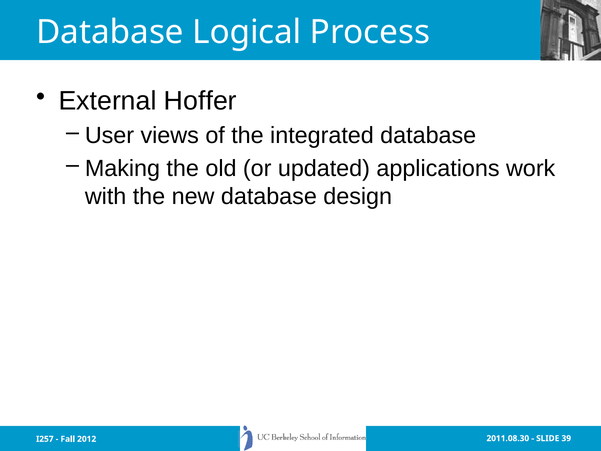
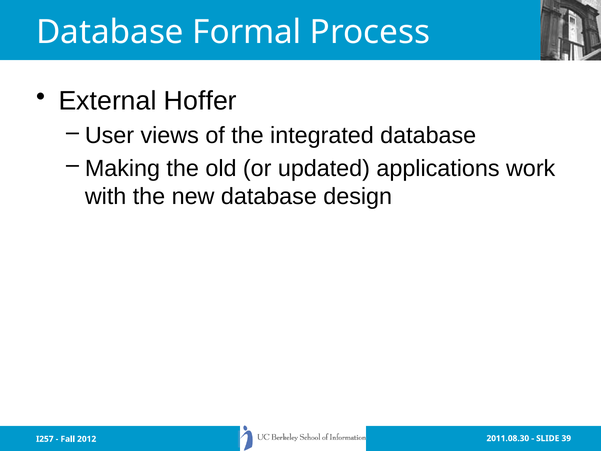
Logical: Logical -> Formal
